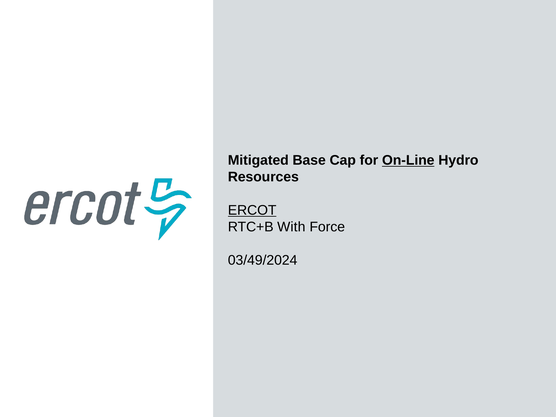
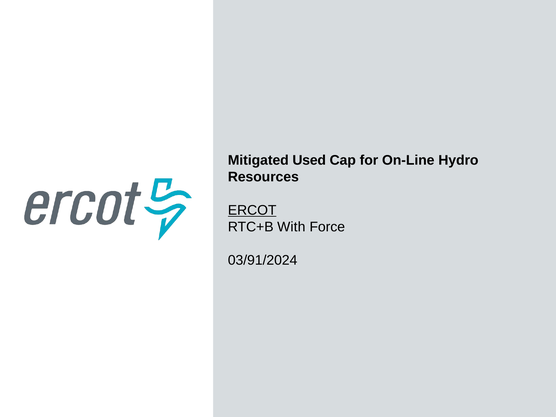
Base: Base -> Used
On-Line underline: present -> none
03/49/2024: 03/49/2024 -> 03/91/2024
